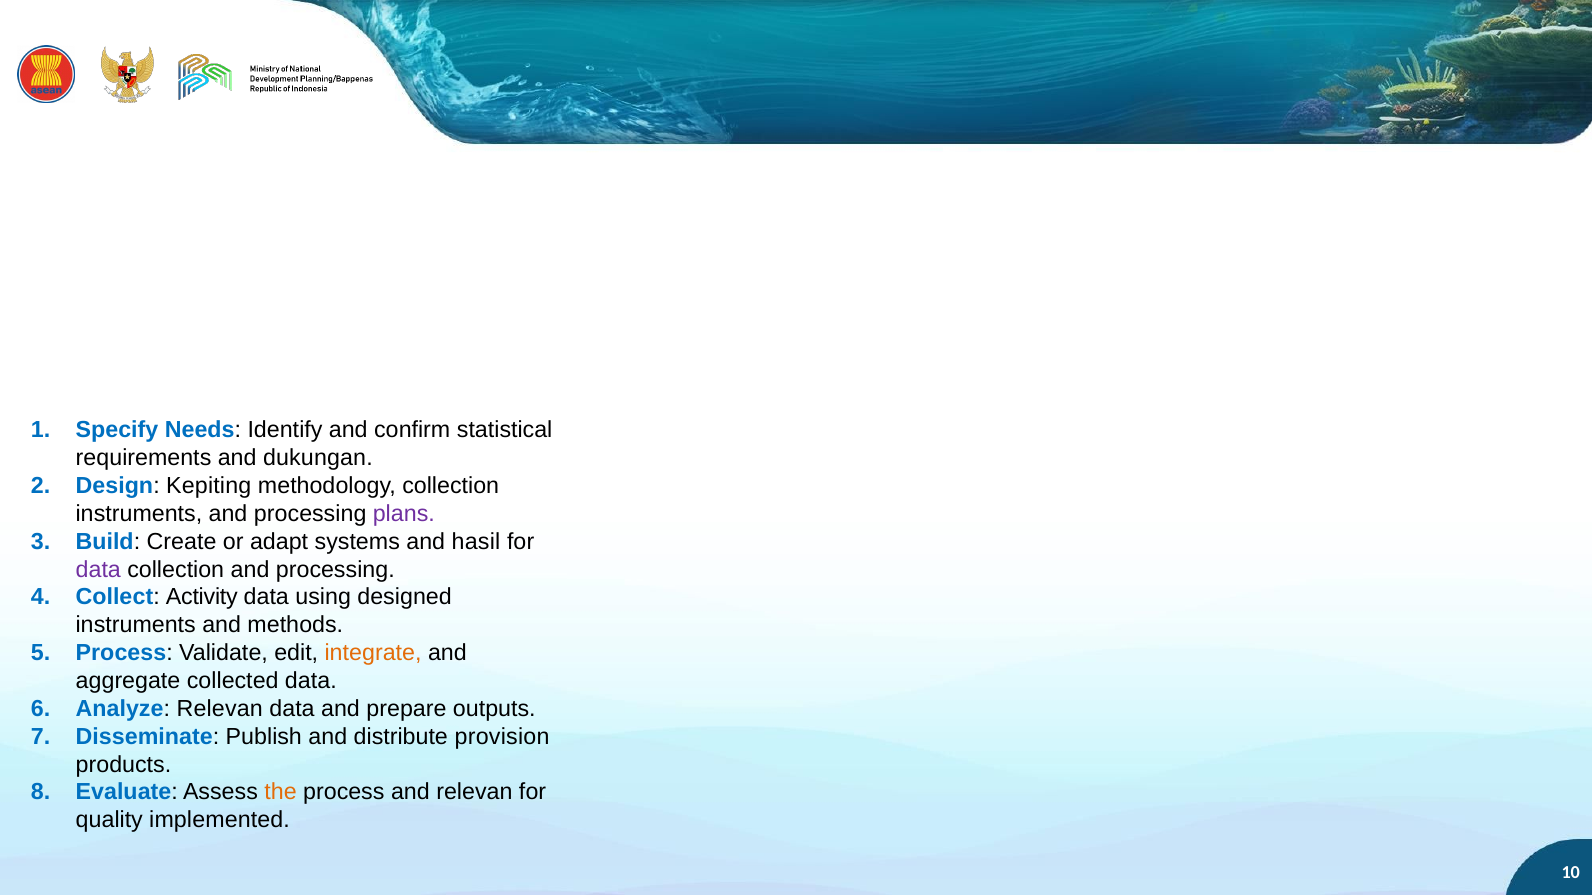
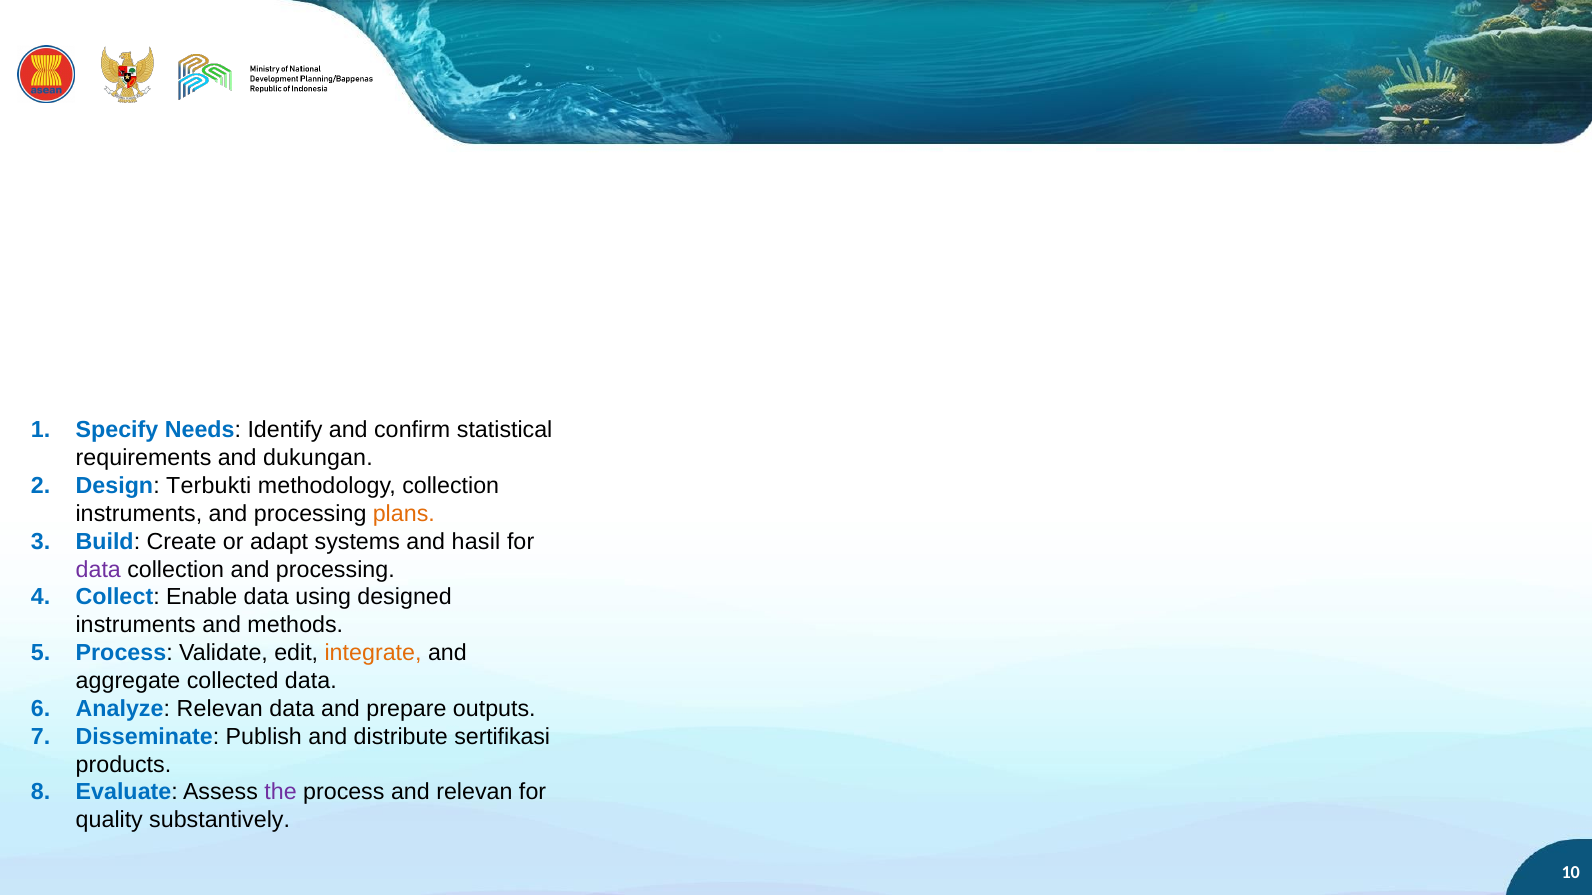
Kepiting: Kepiting -> Terbukti
plans colour: purple -> orange
Activity: Activity -> Enable
provision: provision -> sertifikasi
the colour: orange -> purple
implemented: implemented -> substantively
